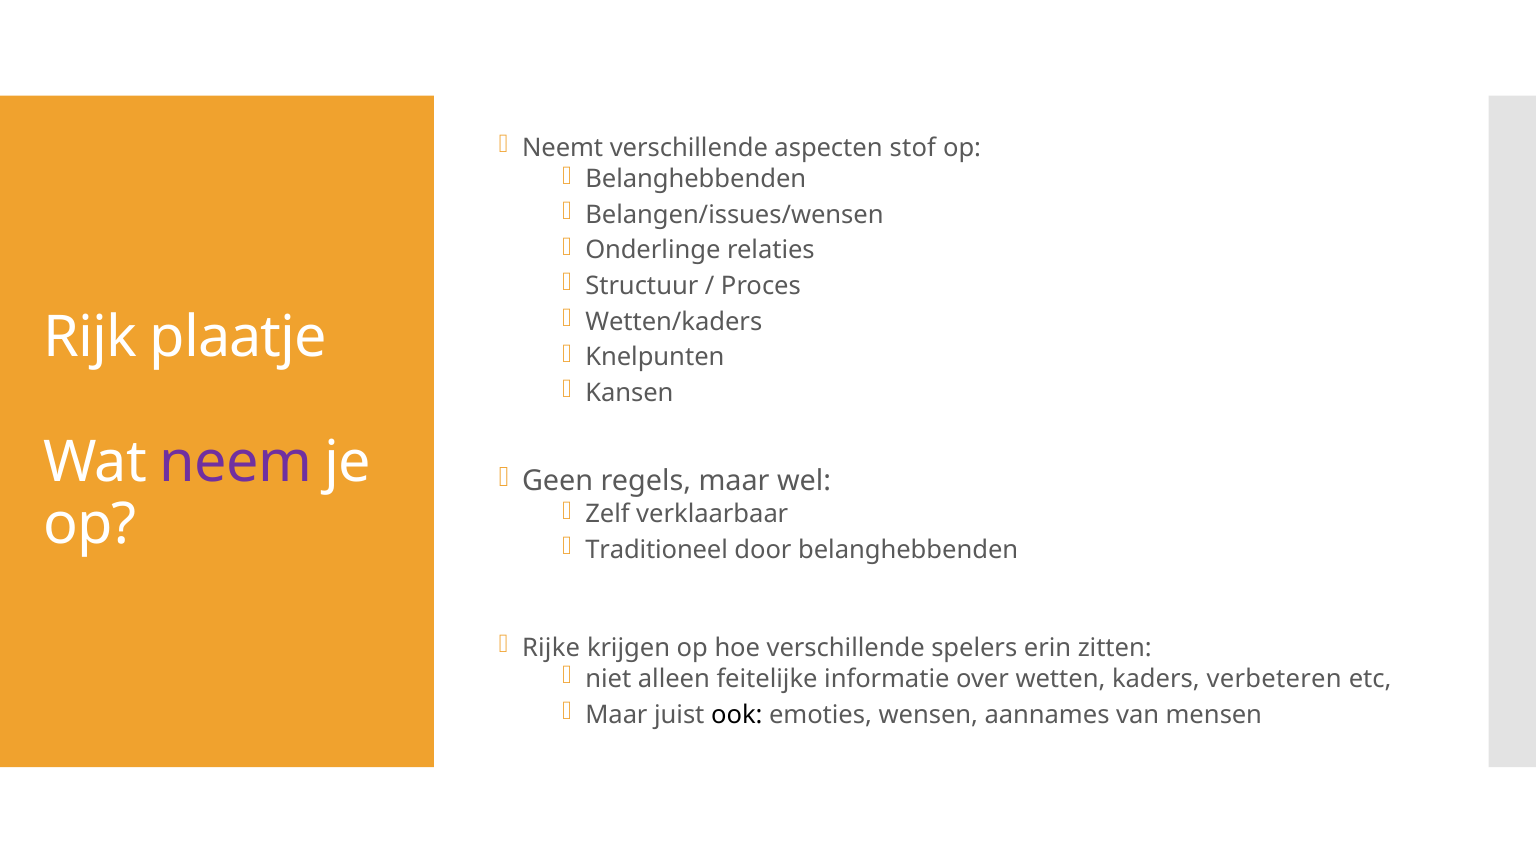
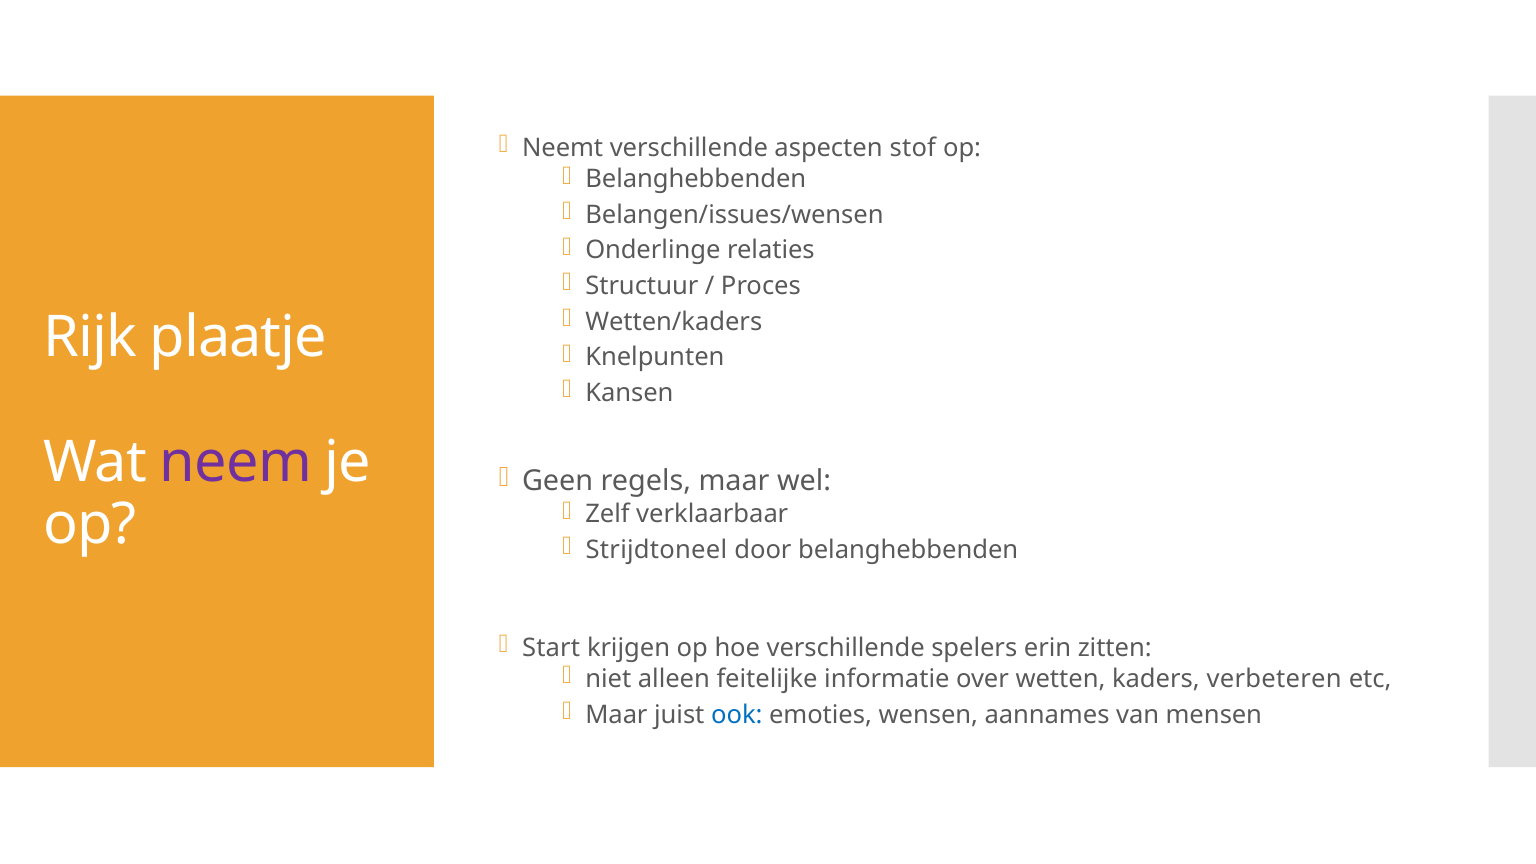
Traditioneel: Traditioneel -> Strijdtoneel
Rijke: Rijke -> Start
ook colour: black -> blue
